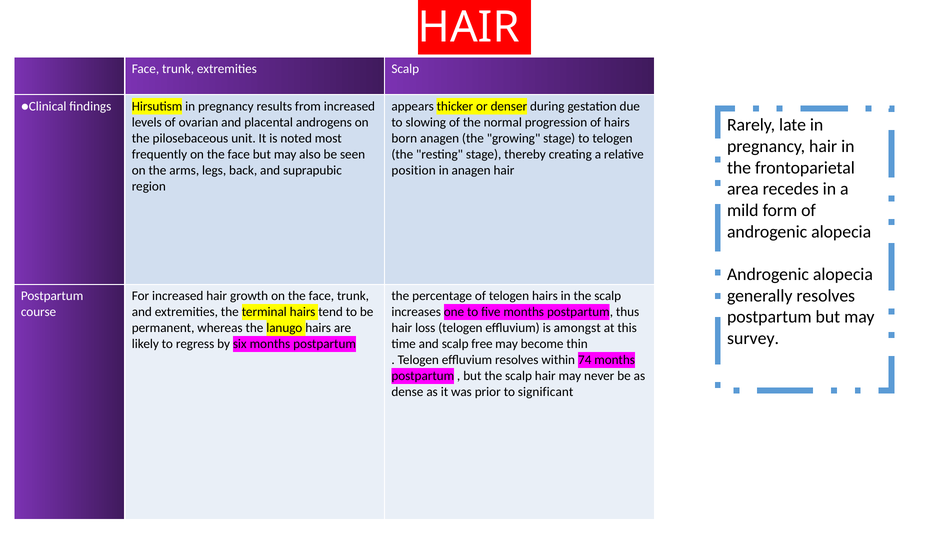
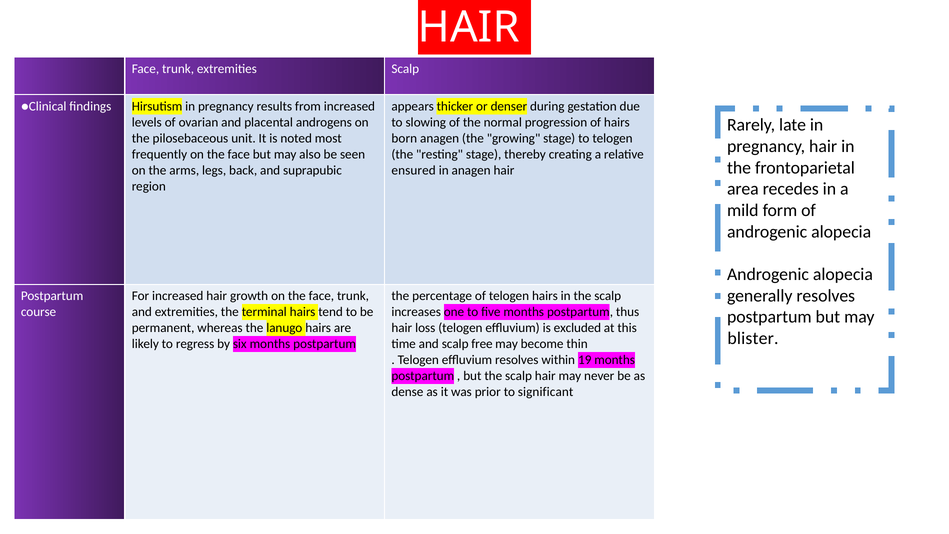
position: position -> ensured
amongst: amongst -> excluded
survey: survey -> blister
74: 74 -> 19
